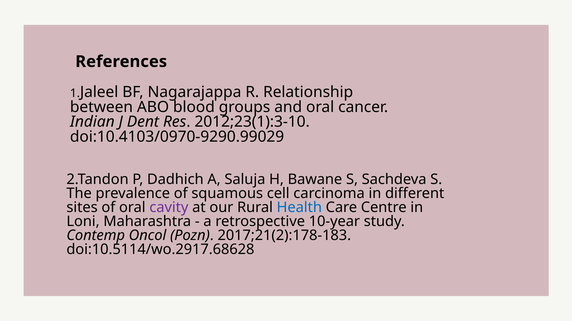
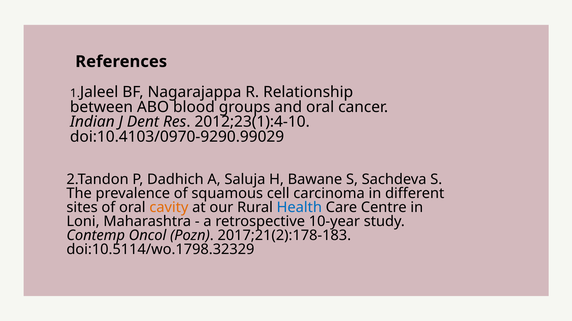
2012;23(1):3-10: 2012;23(1):3-10 -> 2012;23(1):4-10
cavity colour: purple -> orange
doi:10.5114/wo.2917.68628: doi:10.5114/wo.2917.68628 -> doi:10.5114/wo.1798.32329
